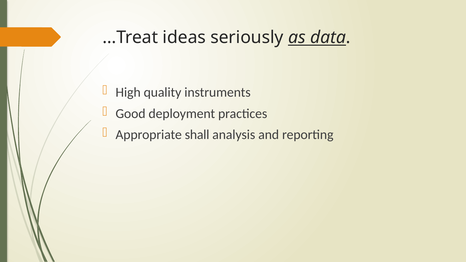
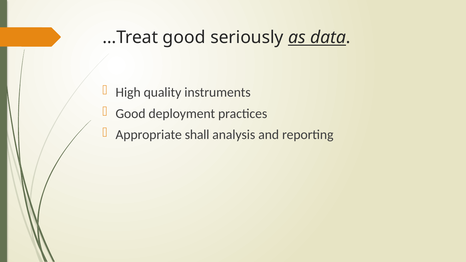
…Treat ideas: ideas -> good
